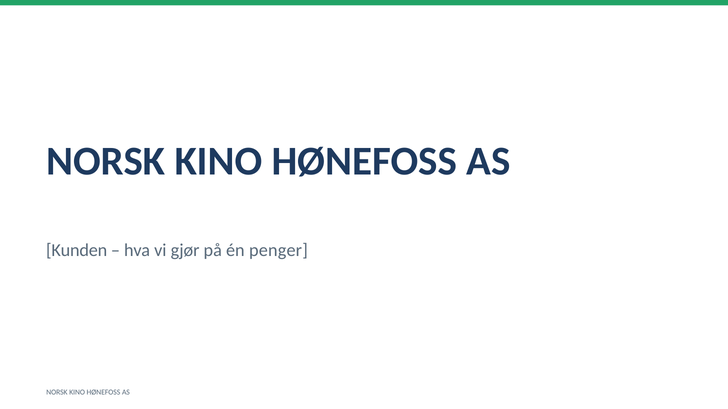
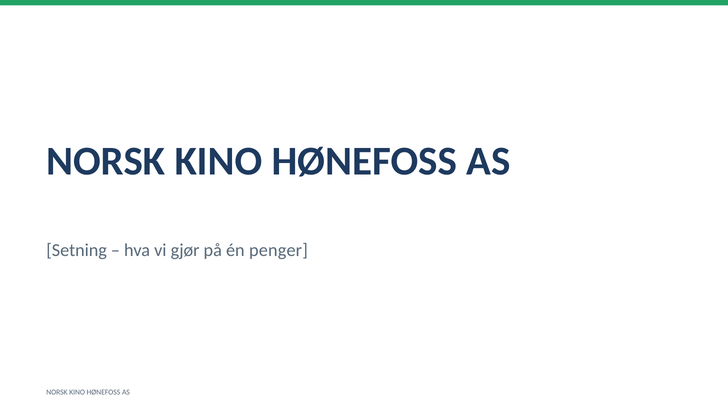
Kunden: Kunden -> Setning
